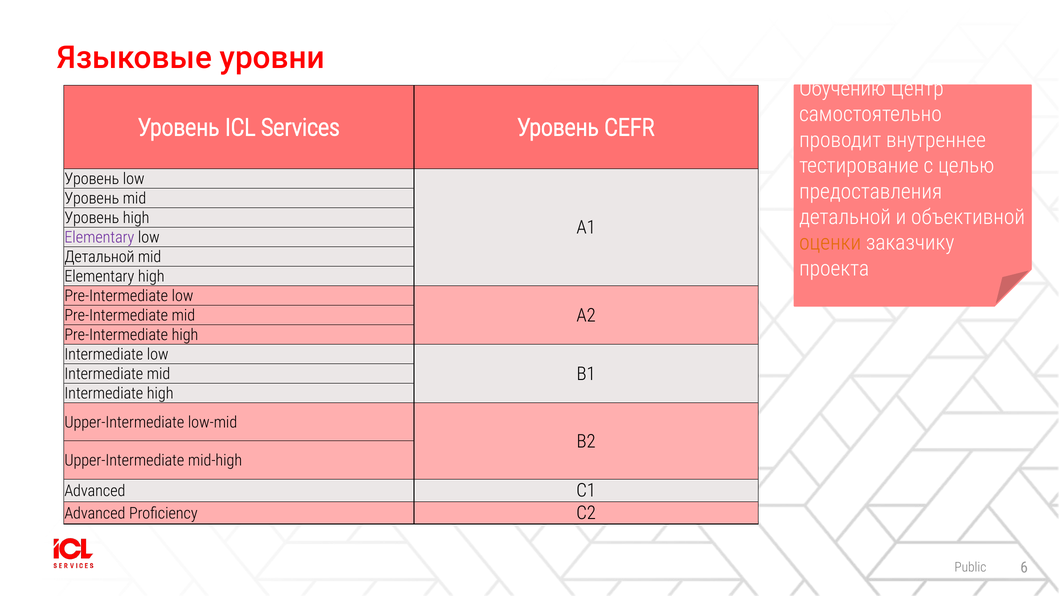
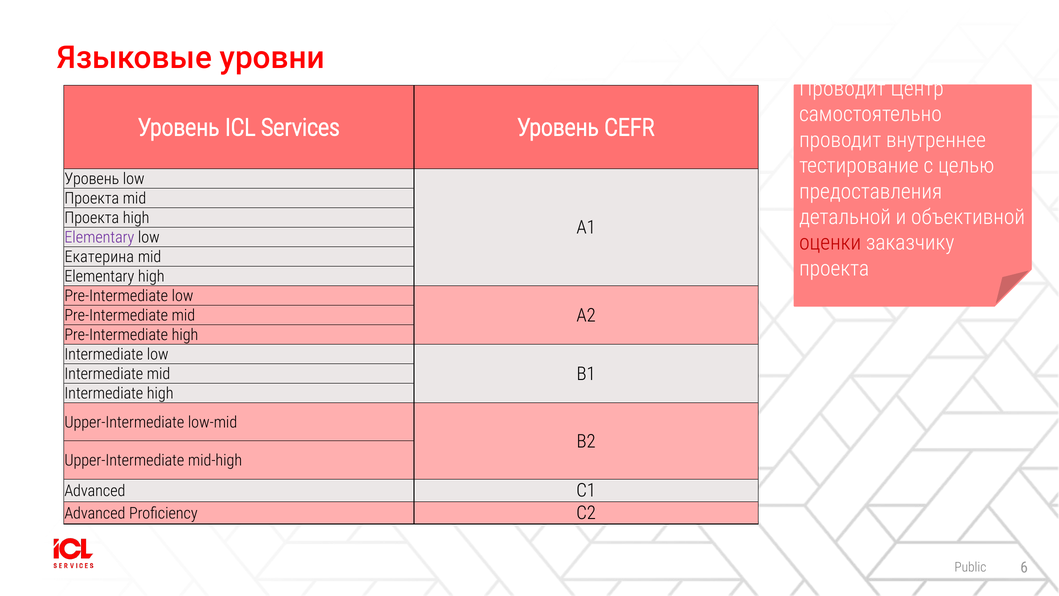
Обучению at (843, 89): Обучению -> Проводит
Уровень at (92, 198): Уровень -> Проекта
Уровень at (92, 218): Уровень -> Проекта
оценки colour: orange -> red
Детальной at (99, 257): Детальной -> Екатерина
